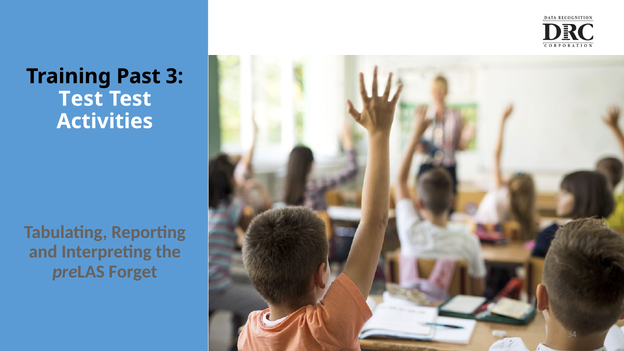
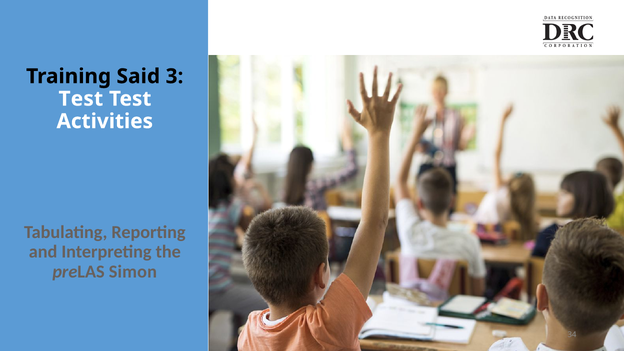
Past: Past -> Said
Forget: Forget -> Simon
